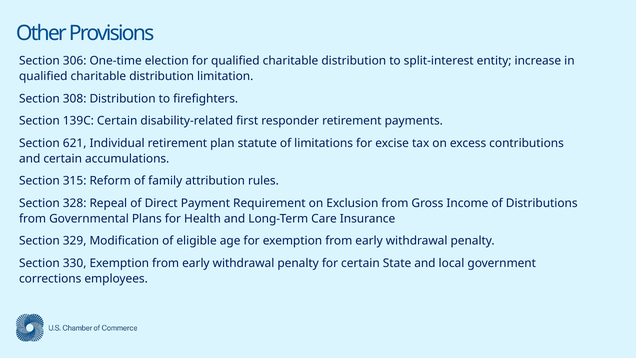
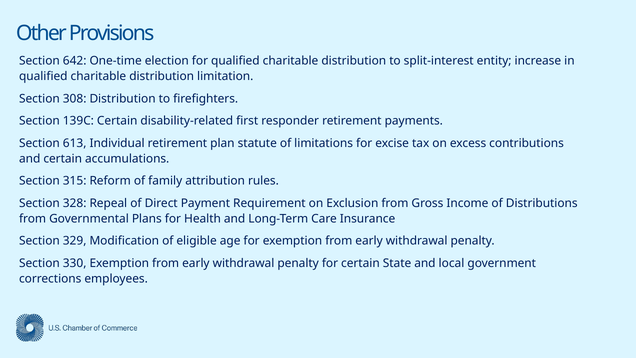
306: 306 -> 642
621: 621 -> 613
